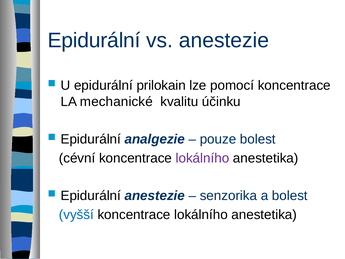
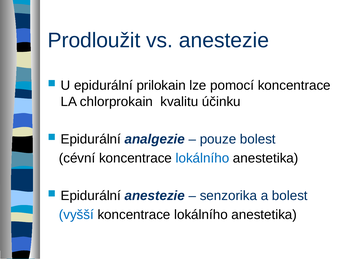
Epidurální at (94, 40): Epidurální -> Prodloužit
mechanické: mechanické -> chlorprokain
lokálního at (202, 158) colour: purple -> blue
